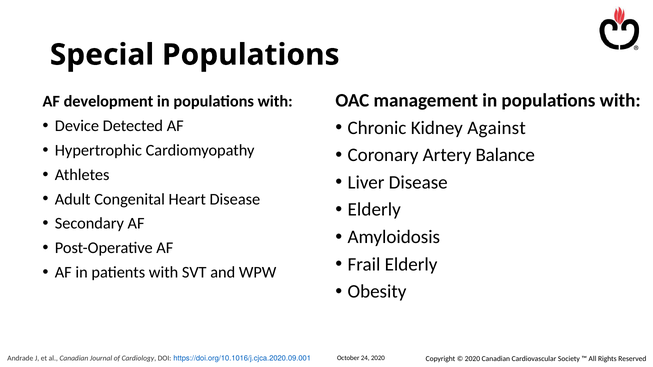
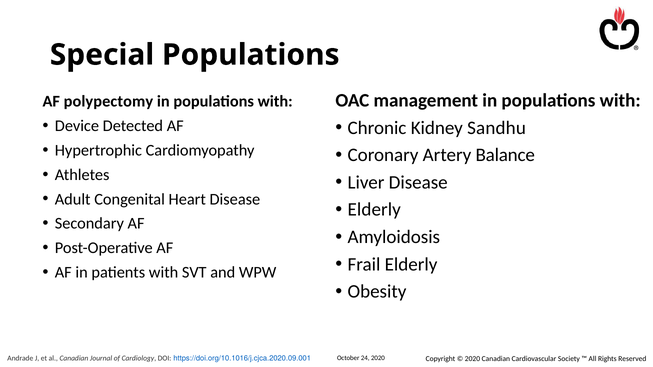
development: development -> polypectomy
Against: Against -> Sandhu
